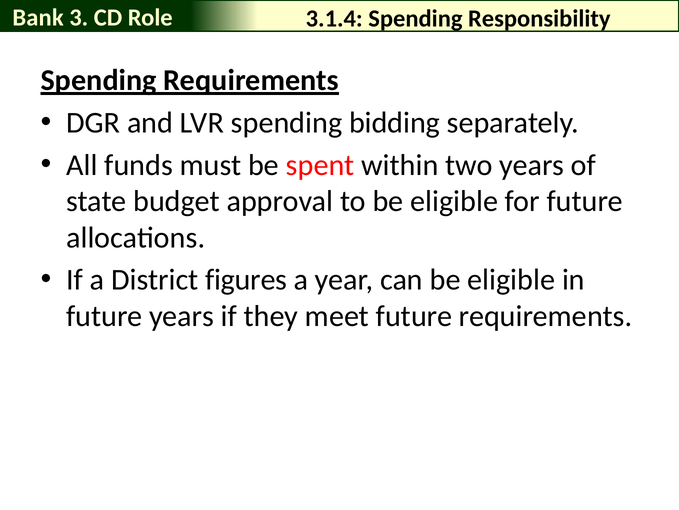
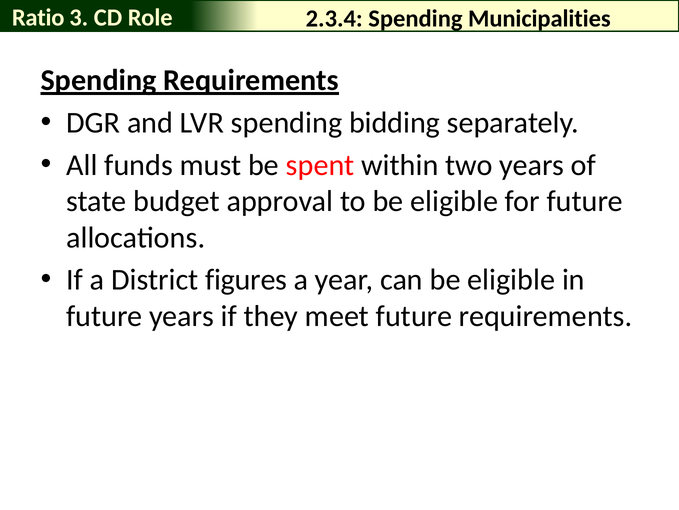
Bank: Bank -> Ratio
3.1.4: 3.1.4 -> 2.3.4
Responsibility: Responsibility -> Municipalities
